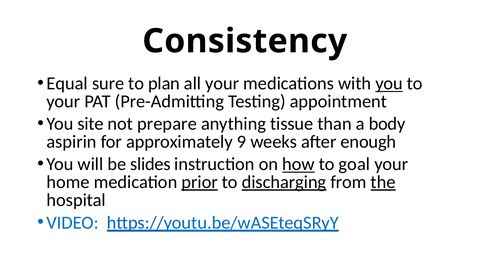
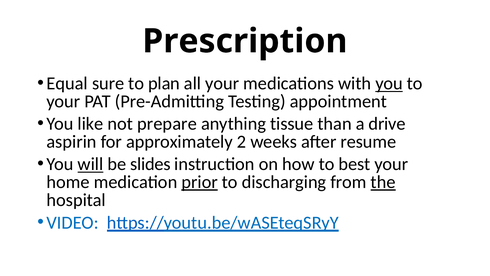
Consistency: Consistency -> Prescription
site: site -> like
body: body -> drive
9: 9 -> 2
enough: enough -> resume
will underline: none -> present
how underline: present -> none
goal: goal -> best
discharging underline: present -> none
